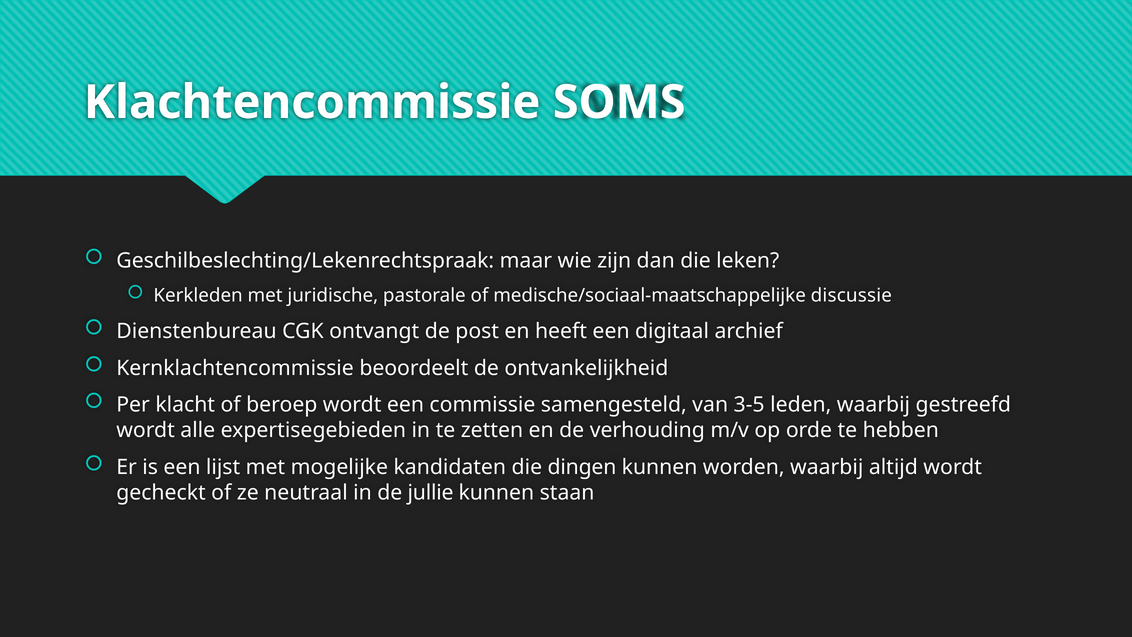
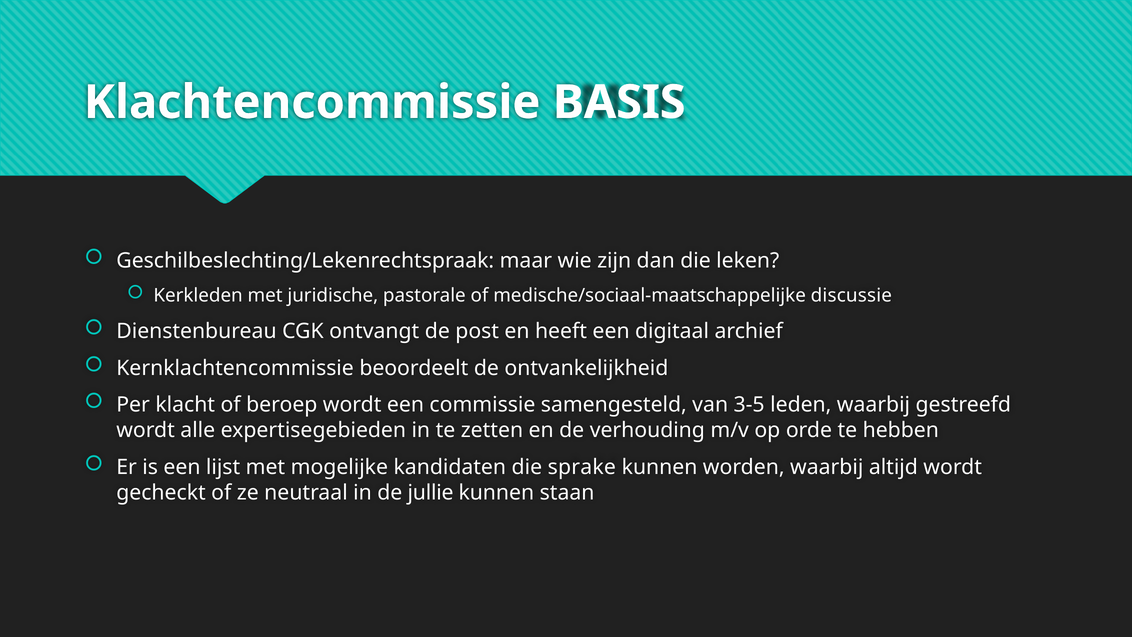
SOMS: SOMS -> BASIS
dingen: dingen -> sprake
